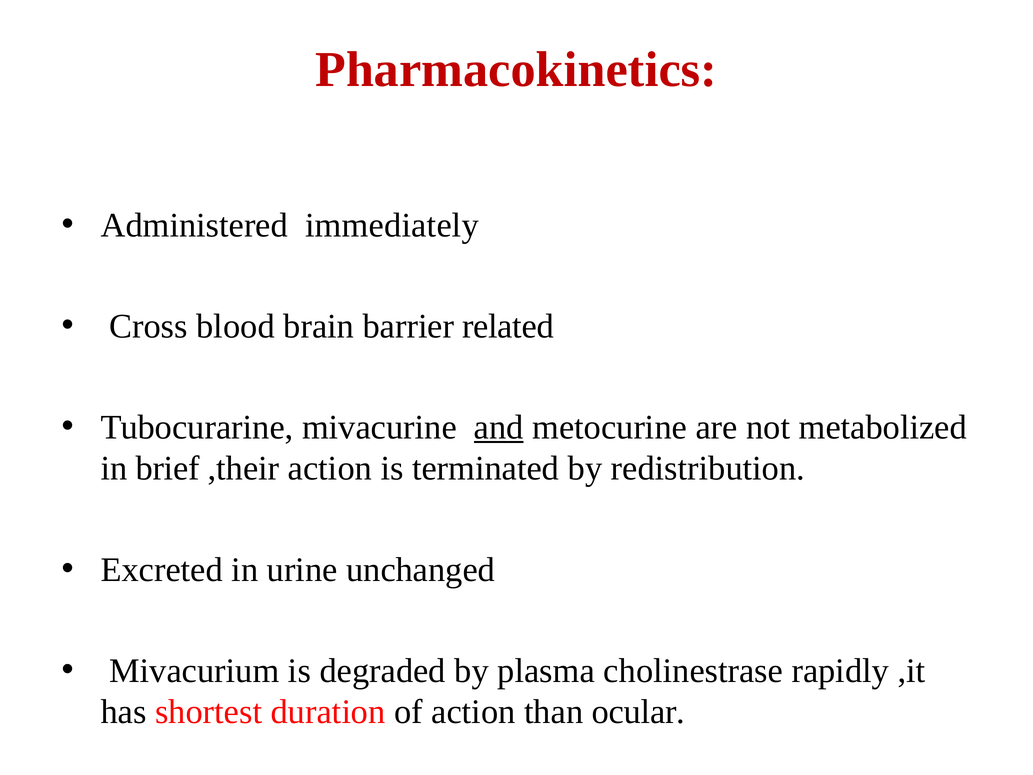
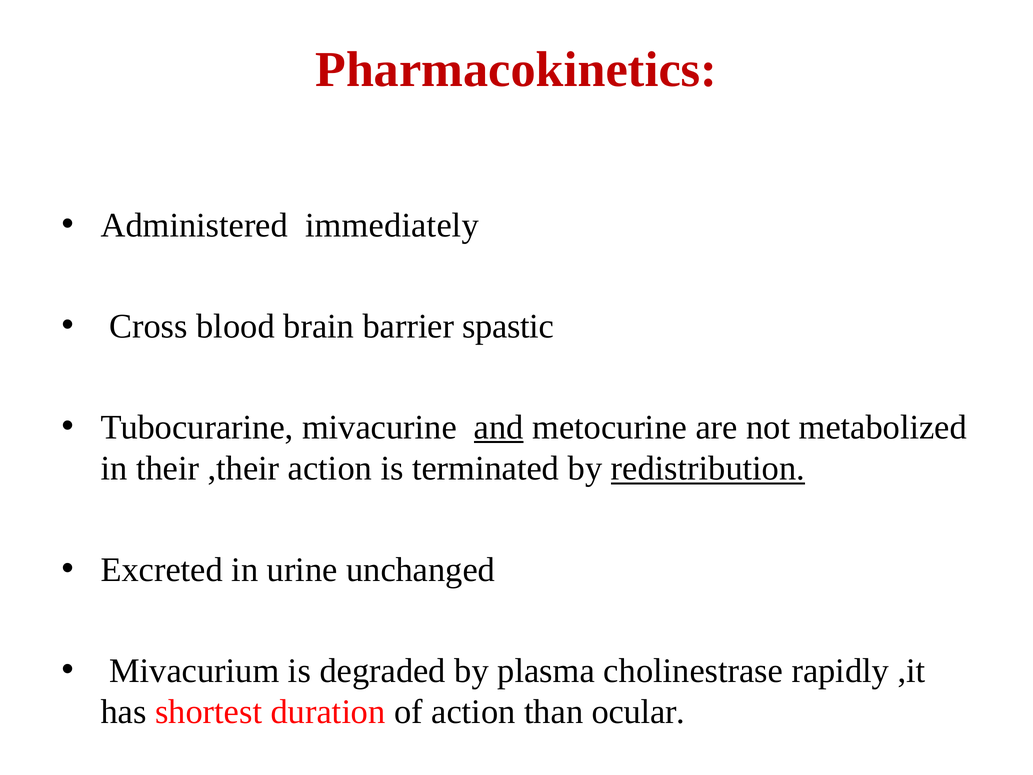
related: related -> spastic
brief: brief -> their
redistribution underline: none -> present
